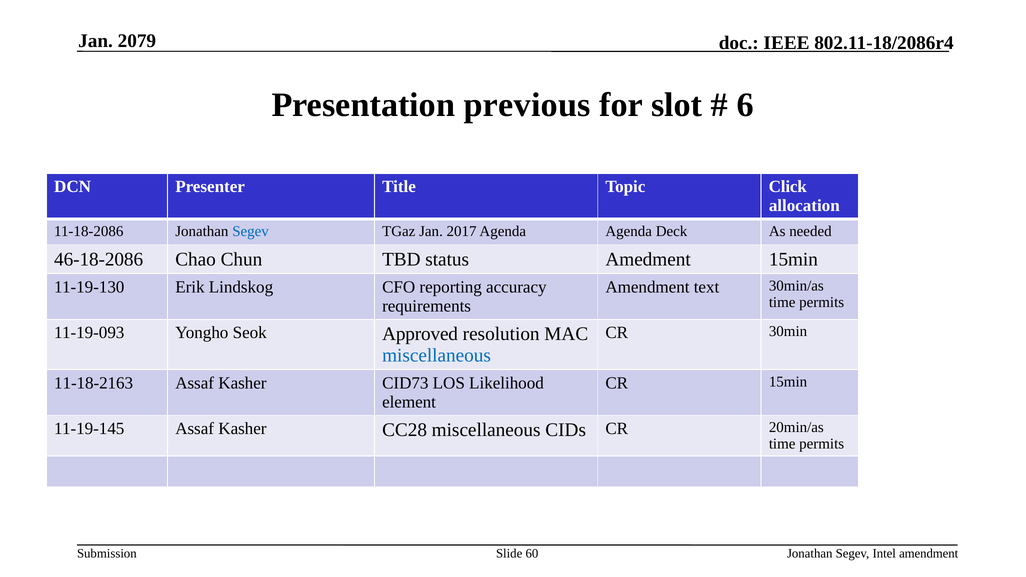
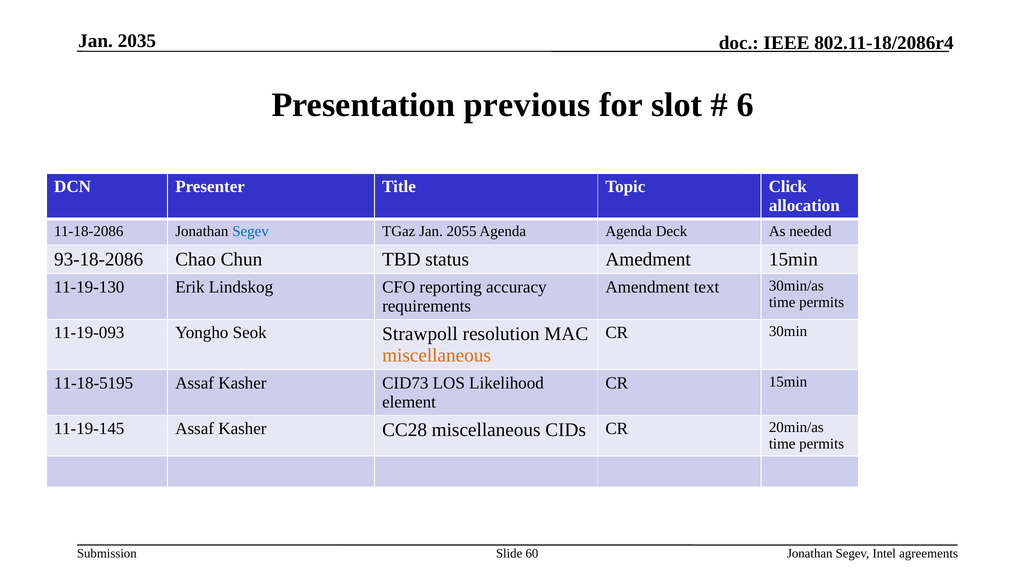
2079: 2079 -> 2035
2017: 2017 -> 2055
46-18-2086: 46-18-2086 -> 93-18-2086
Approved: Approved -> Strawpoll
miscellaneous at (437, 355) colour: blue -> orange
11-18-2163: 11-18-2163 -> 11-18-5195
Intel amendment: amendment -> agreements
